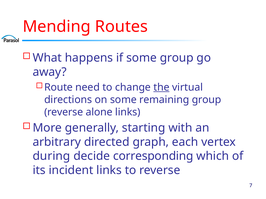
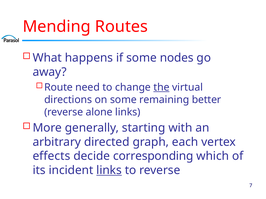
some group: group -> nodes
remaining group: group -> better
during: during -> effects
links at (109, 171) underline: none -> present
